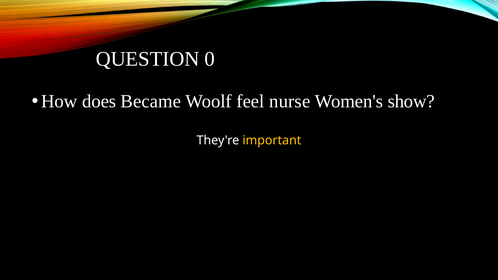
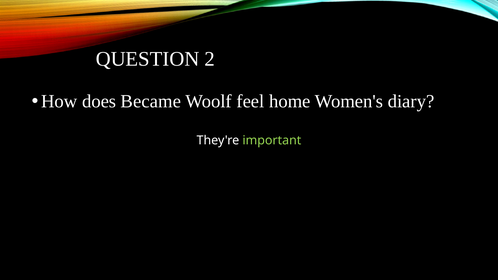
0: 0 -> 2
nurse: nurse -> home
show: show -> diary
important colour: yellow -> light green
